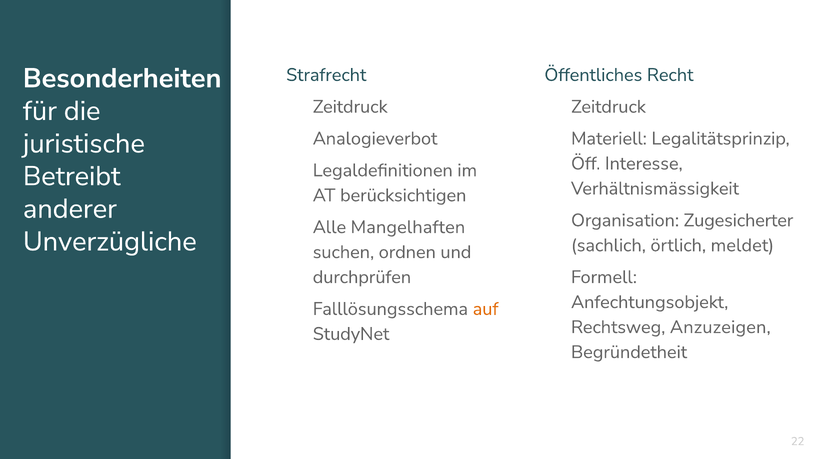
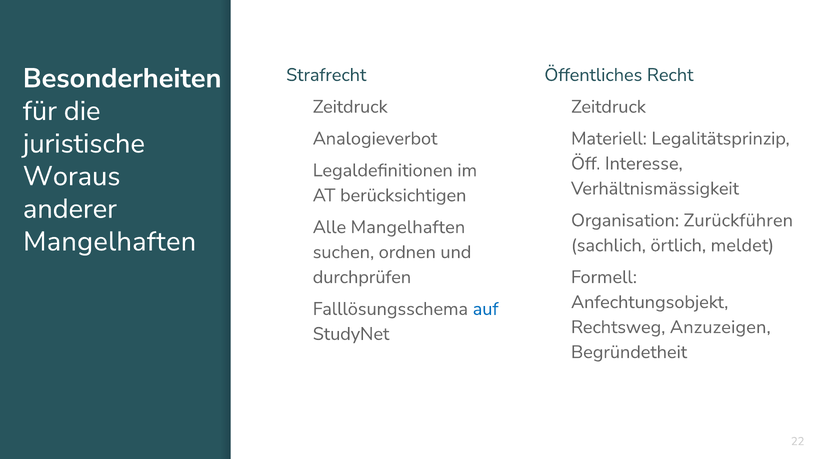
Betreibt: Betreibt -> Woraus
Zugesicherter: Zugesicherter -> Zurückführen
Unverzügliche at (110, 241): Unverzügliche -> Mangelhaften
auf colour: orange -> blue
